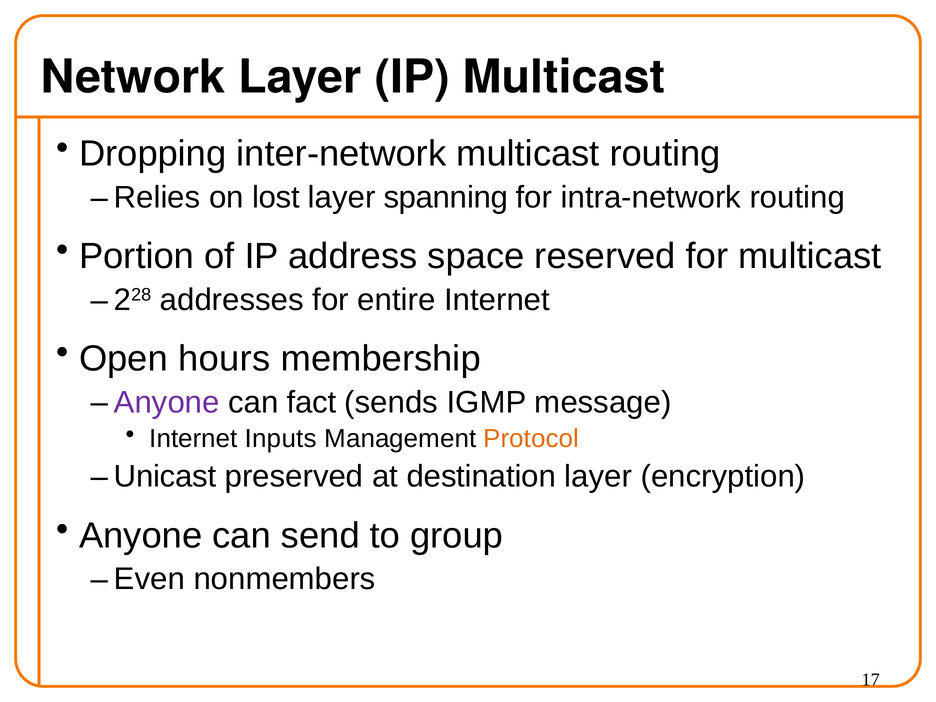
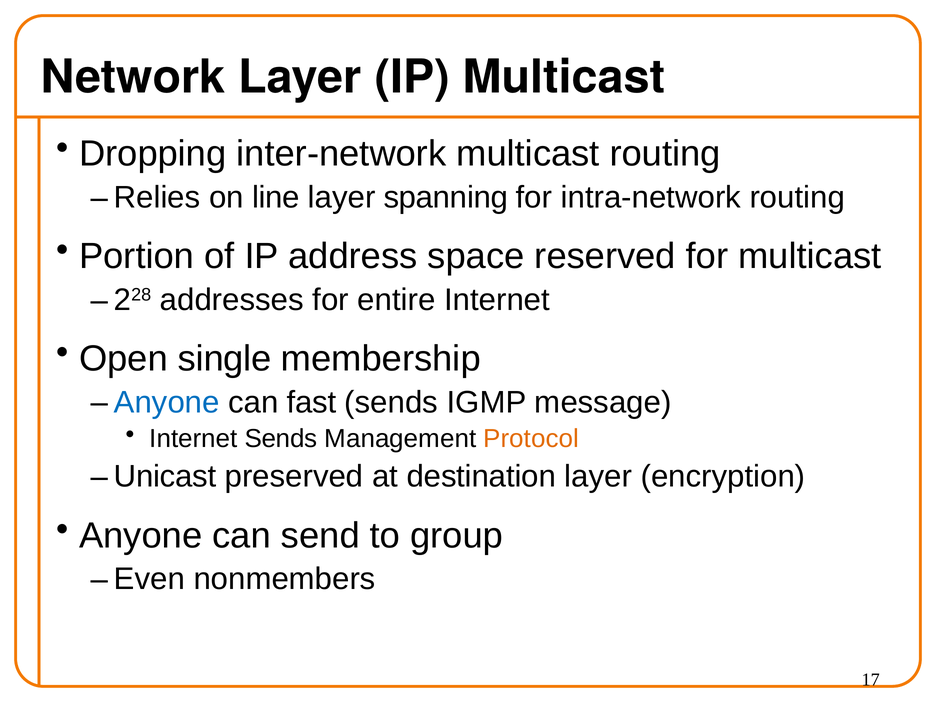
lost: lost -> line
hours: hours -> single
Anyone at (167, 402) colour: purple -> blue
fact: fact -> fast
Internet Inputs: Inputs -> Sends
